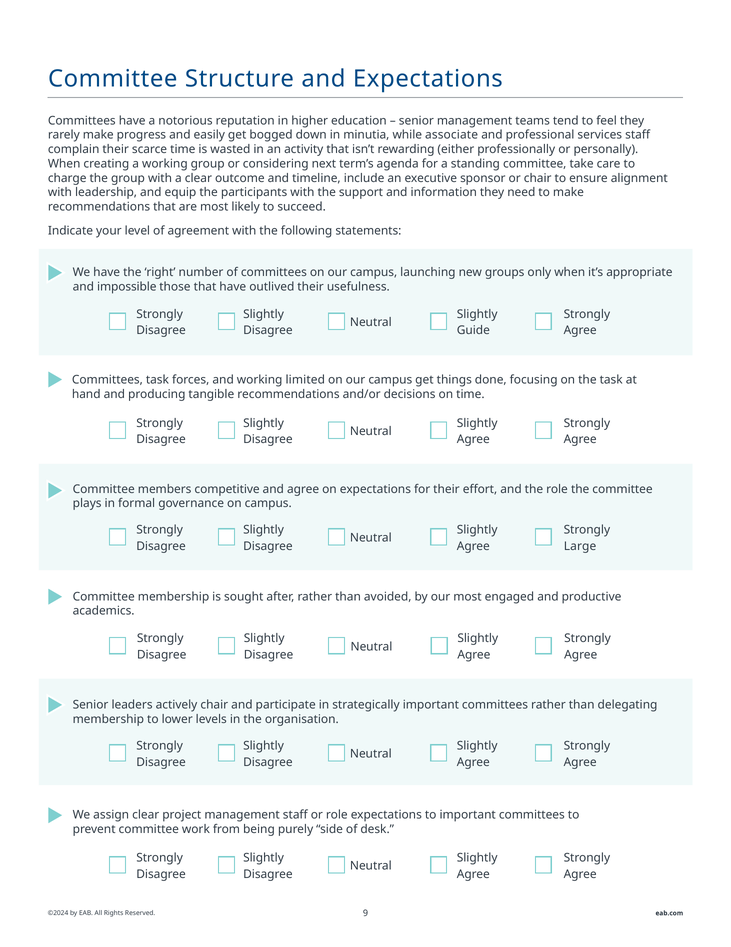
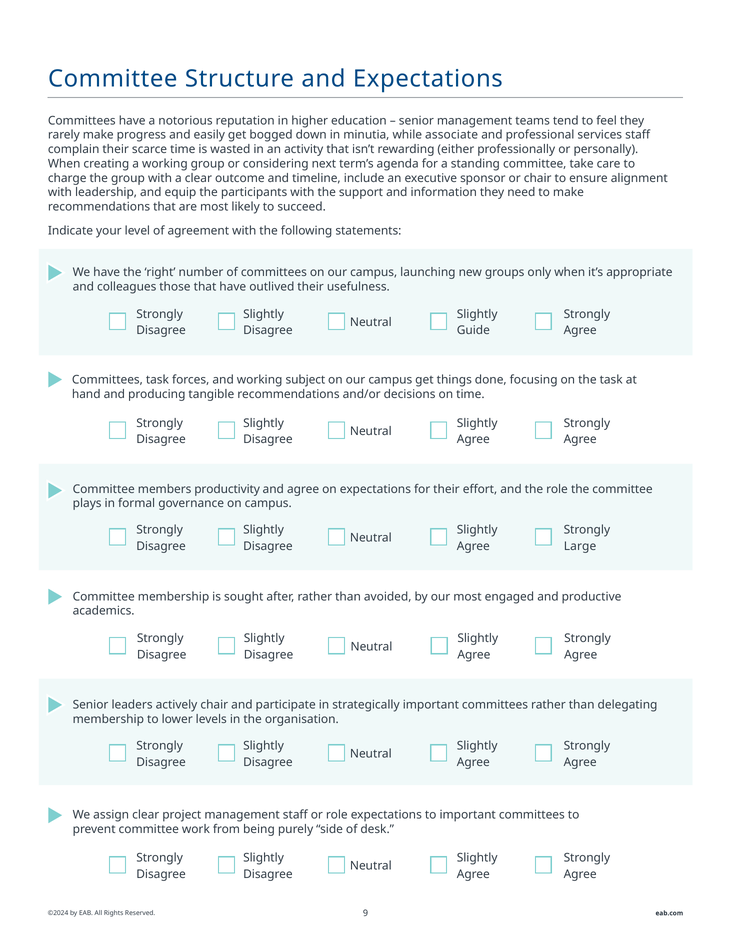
impossible: impossible -> colleagues
limited: limited -> subject
competitive: competitive -> productivity
